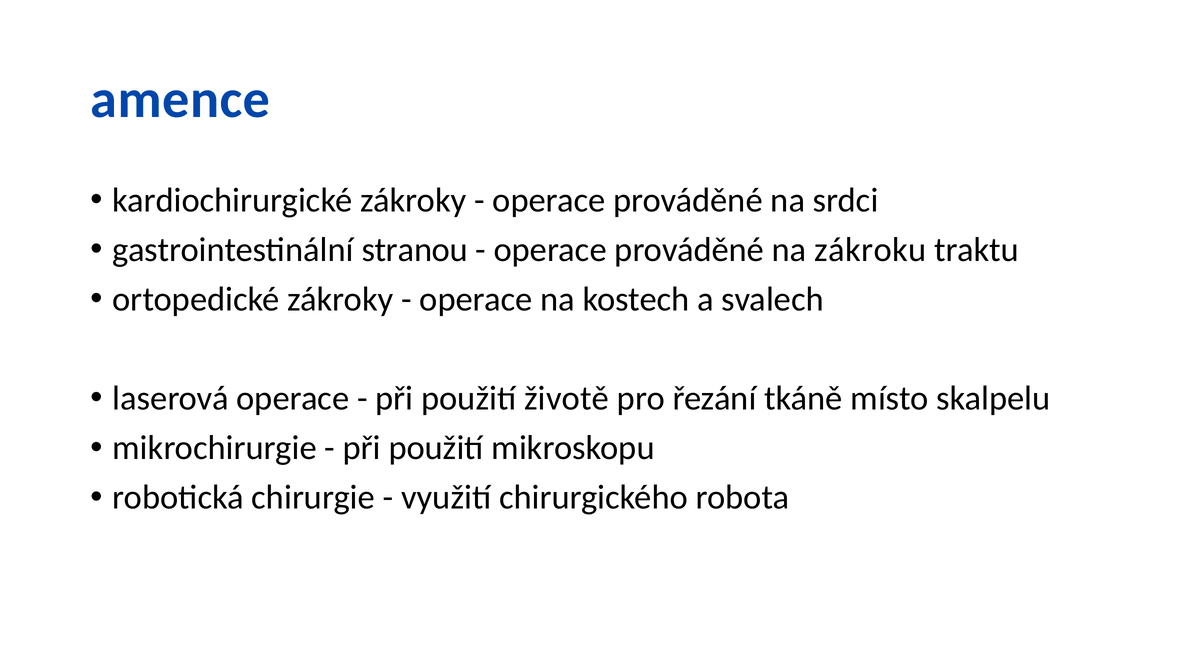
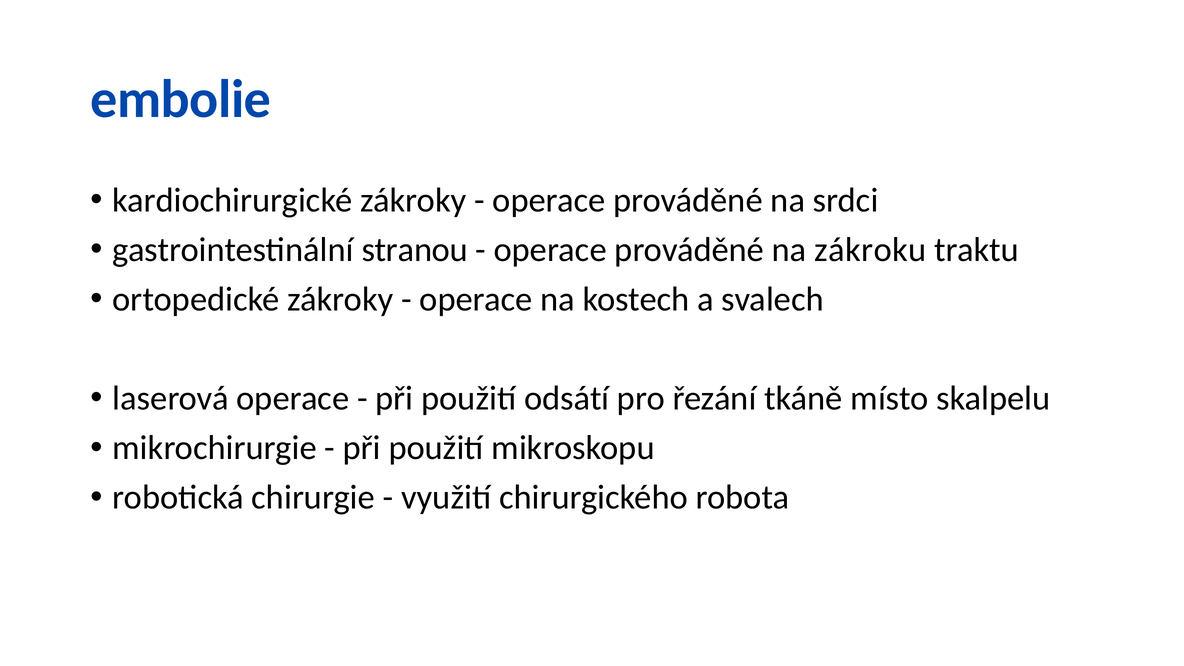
amence: amence -> embolie
životě: životě -> odsátí
